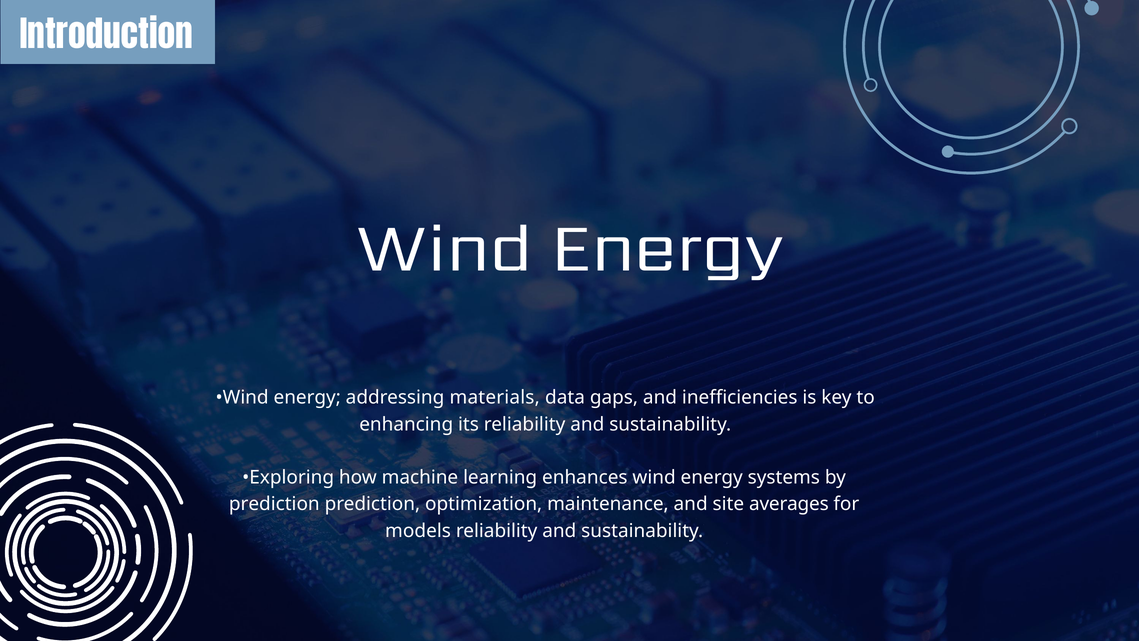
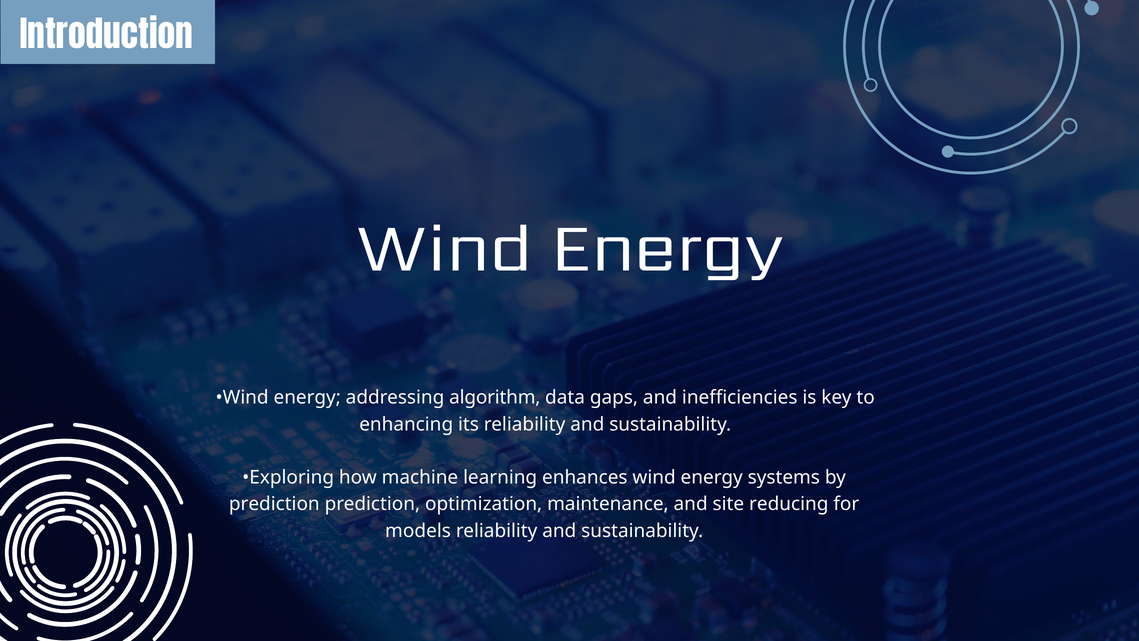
materials: materials -> algorithm
averages: averages -> reducing
